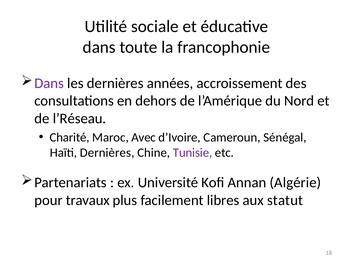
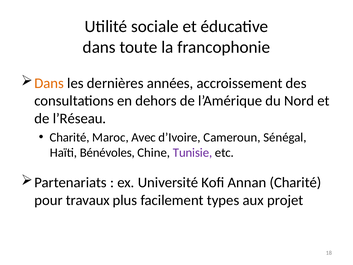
Dans at (49, 83) colour: purple -> orange
Haïti Dernières: Dernières -> Bénévoles
Annan Algérie: Algérie -> Charité
libres: libres -> types
statut: statut -> projet
